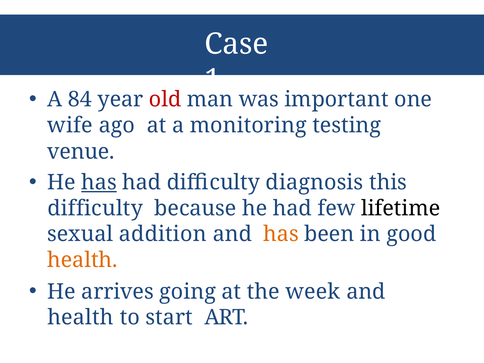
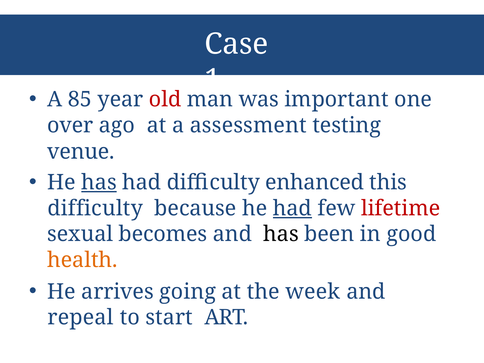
84: 84 -> 85
wife: wife -> over
monitoring: monitoring -> assessment
diagnosis: diagnosis -> enhanced
had at (292, 208) underline: none -> present
lifetime colour: black -> red
addition: addition -> becomes
has at (281, 234) colour: orange -> black
health at (80, 317): health -> repeal
